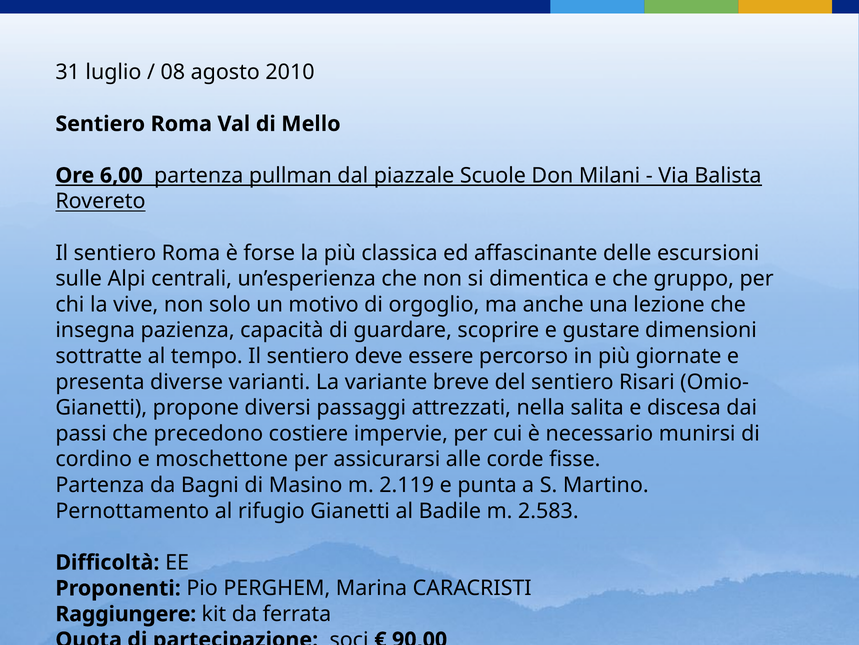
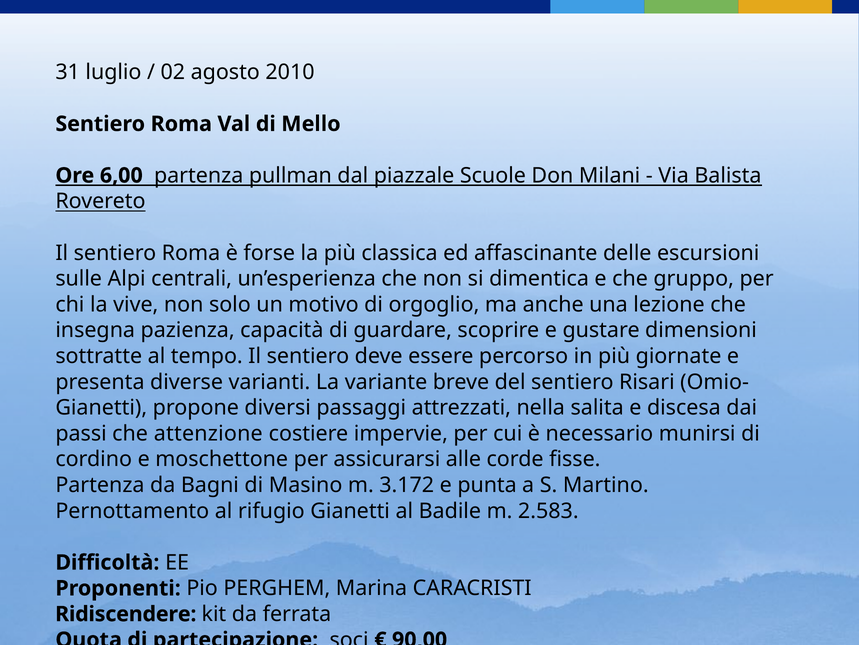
08: 08 -> 02
precedono: precedono -> attenzione
2.119: 2.119 -> 3.172
Raggiungere: Raggiungere -> Ridiscendere
